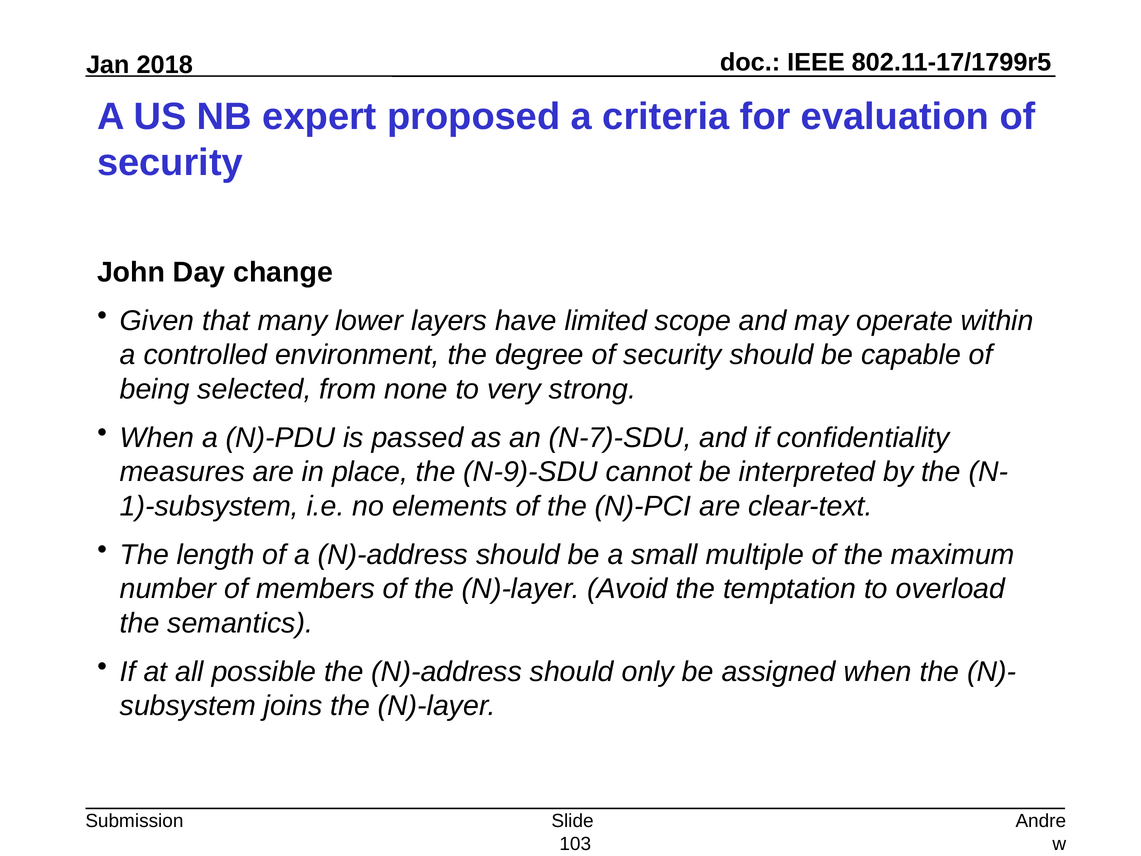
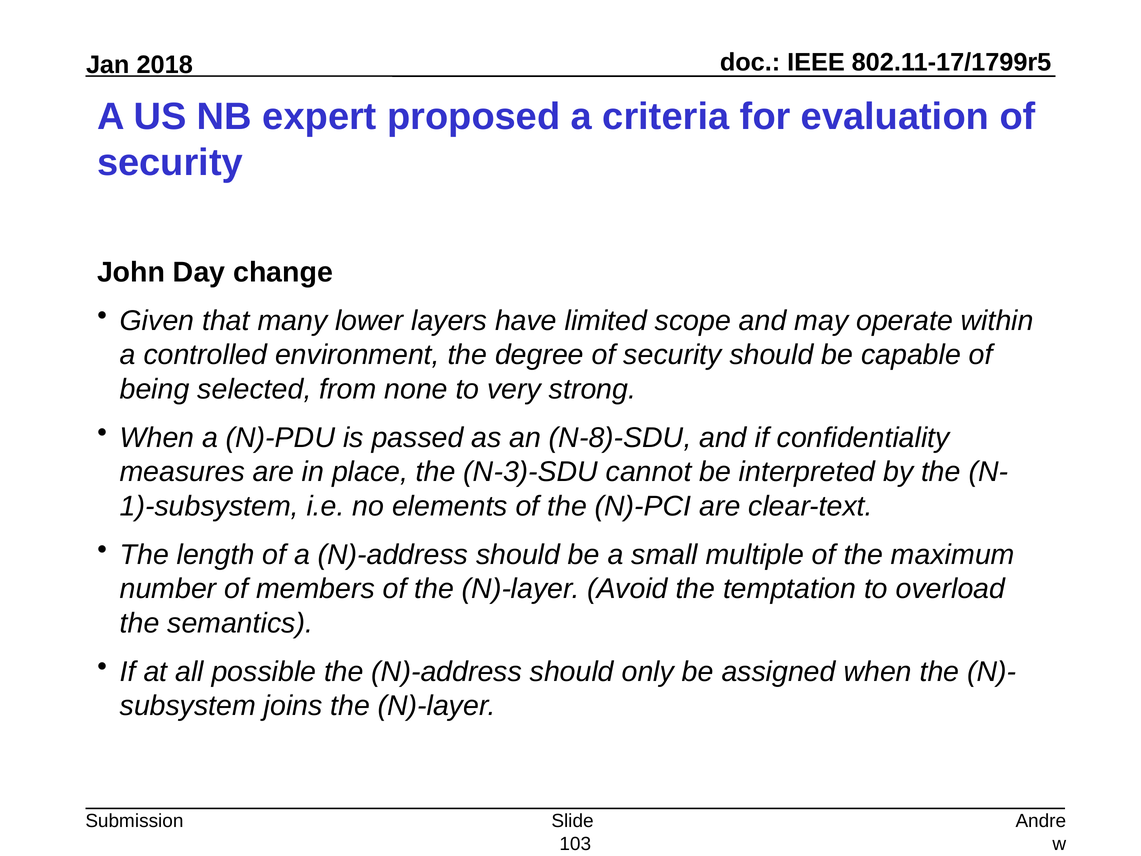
N-7)-SDU: N-7)-SDU -> N-8)-SDU
N-9)-SDU: N-9)-SDU -> N-3)-SDU
